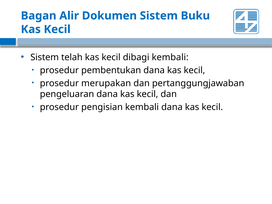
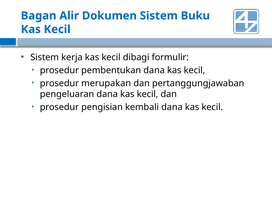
telah: telah -> kerja
dibagi kembali: kembali -> formulir
